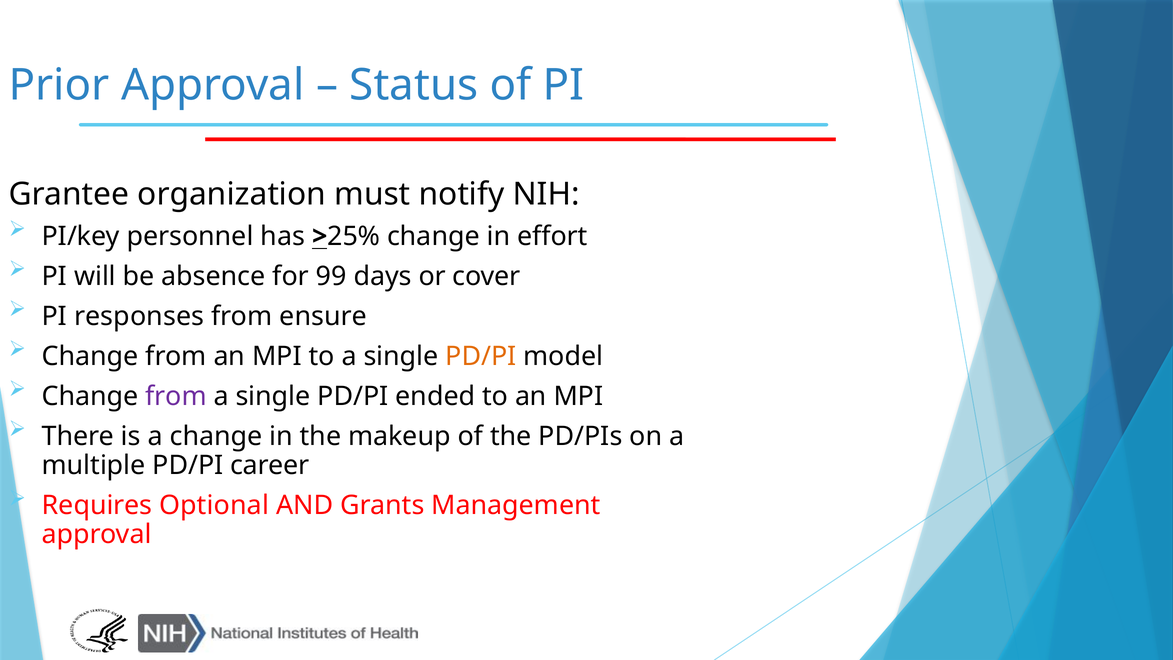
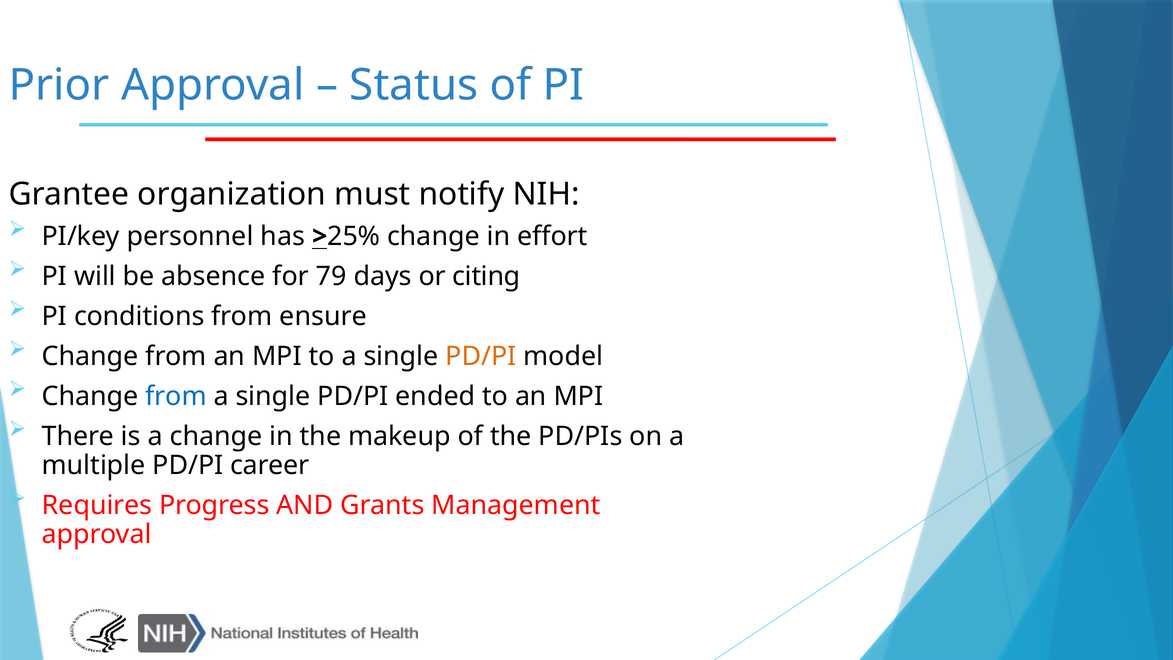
99: 99 -> 79
cover: cover -> citing
responses: responses -> conditions
from at (176, 396) colour: purple -> blue
Optional: Optional -> Progress
